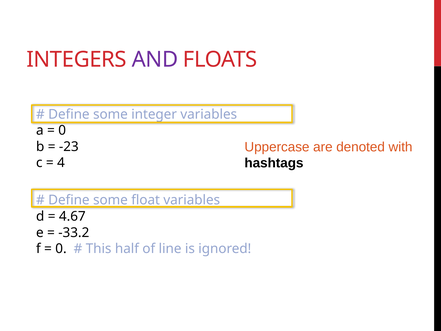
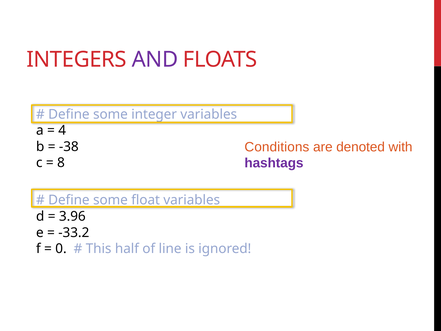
0 at (62, 130): 0 -> 4
Uppercase: Uppercase -> Conditions
-23: -23 -> -38
hashtags colour: black -> purple
4: 4 -> 8
4.67: 4.67 -> 3.96
